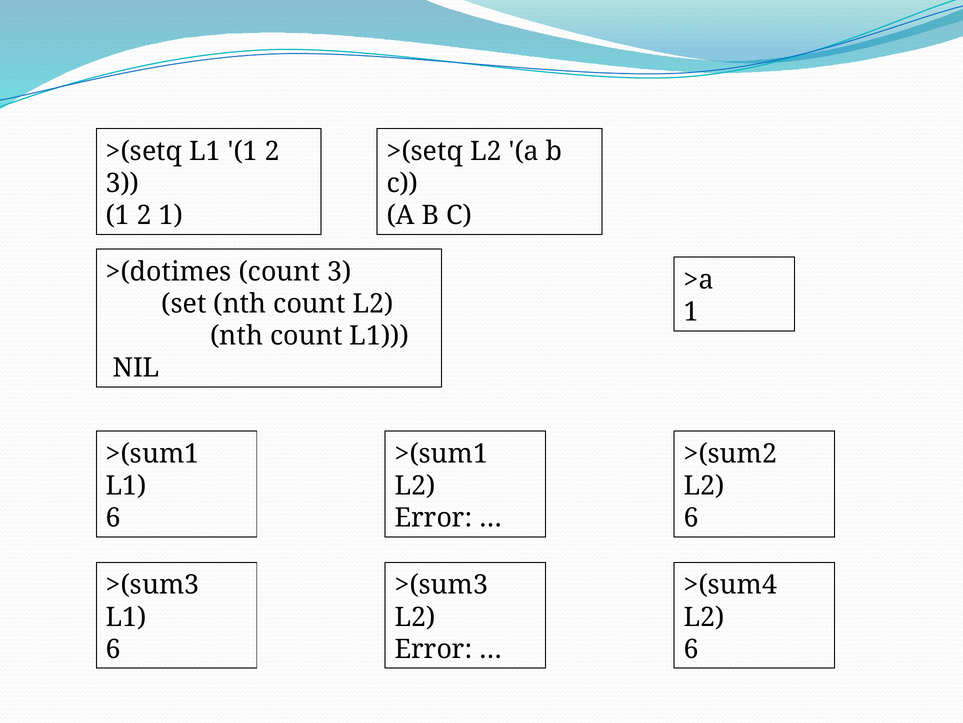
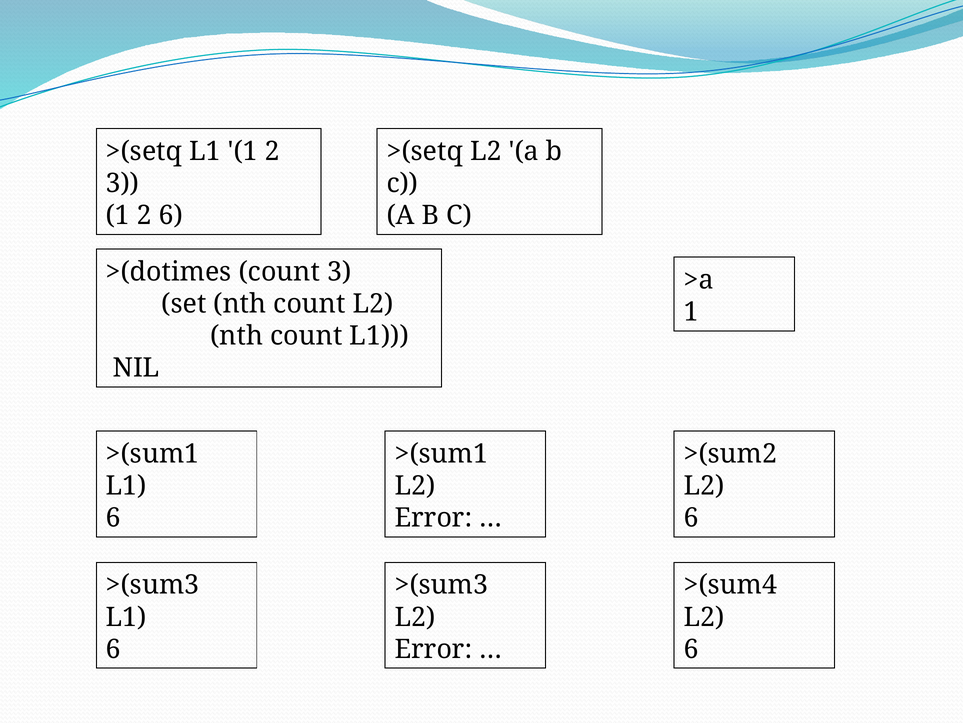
2 1: 1 -> 6
